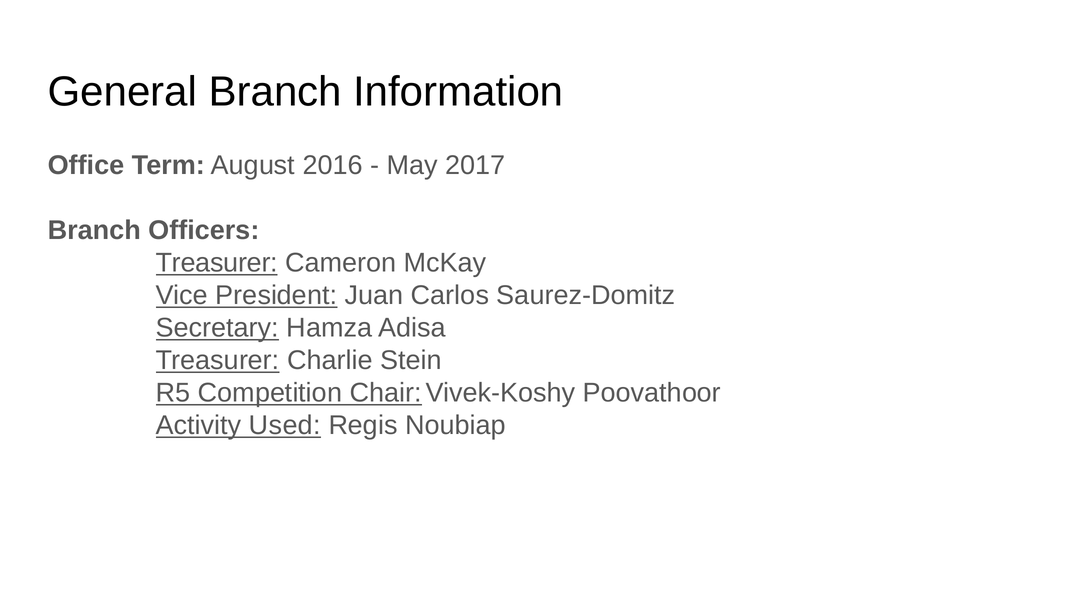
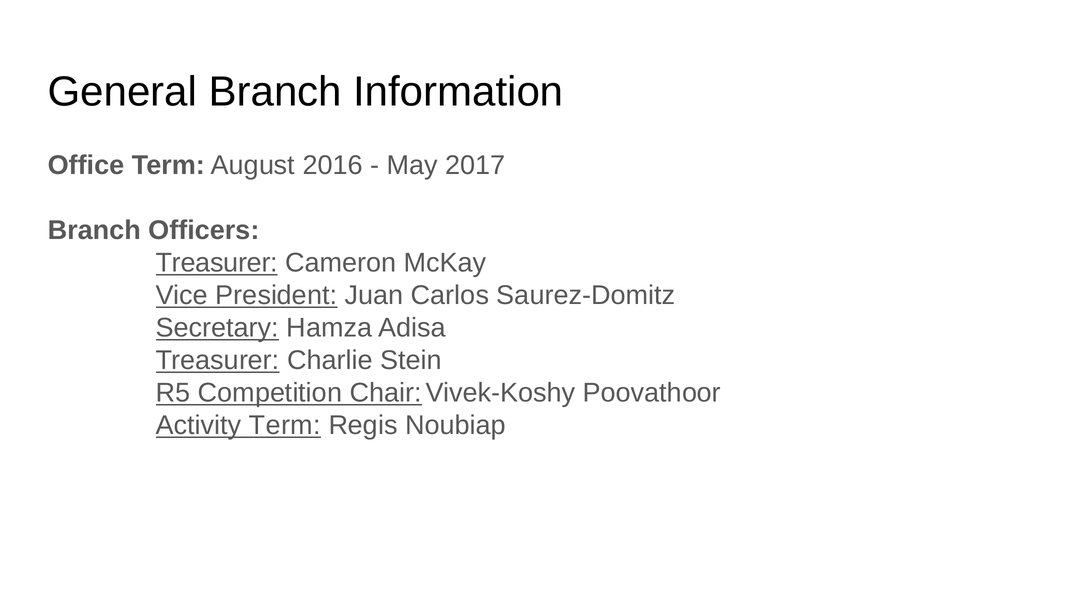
Activity Used: Used -> Term
